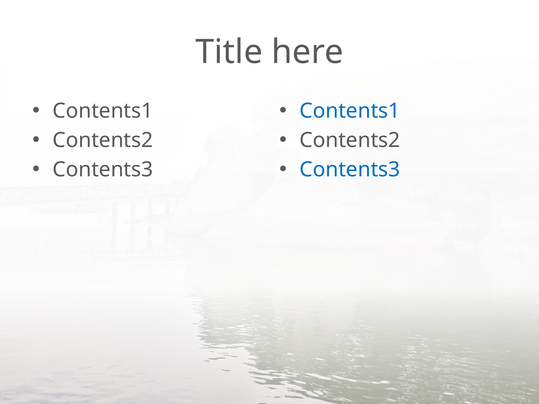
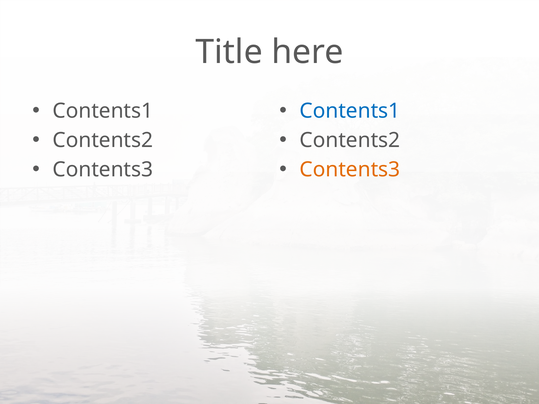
Contents3 at (350, 170) colour: blue -> orange
